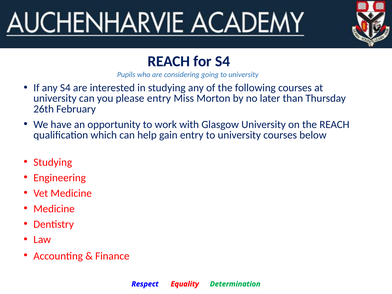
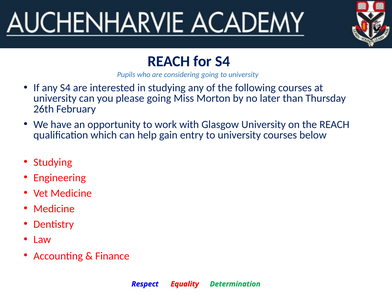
please entry: entry -> going
